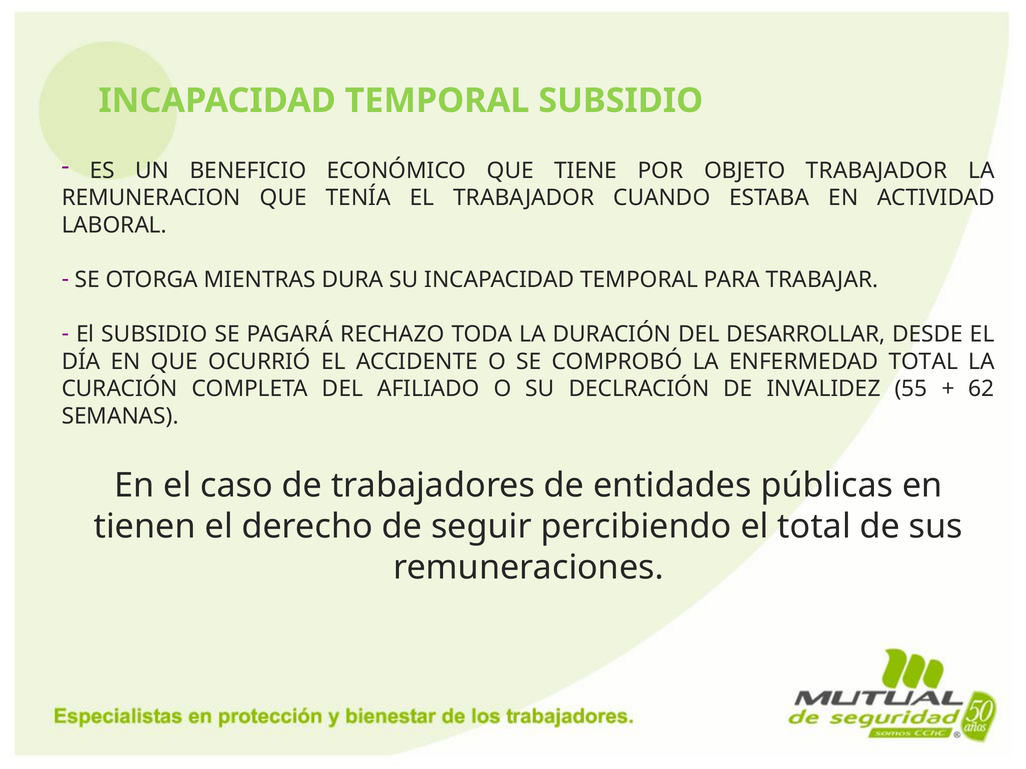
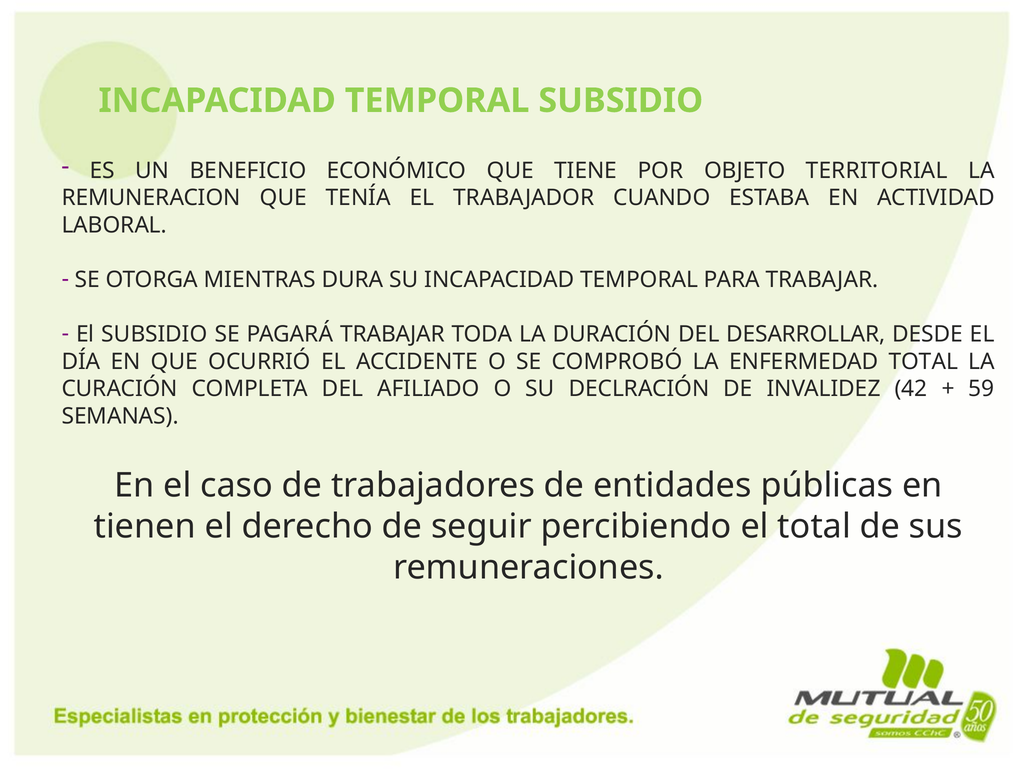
OBJETO TRABAJADOR: TRABAJADOR -> TERRITORIAL
PAGARÁ RECHAZO: RECHAZO -> TRABAJAR
55: 55 -> 42
62: 62 -> 59
